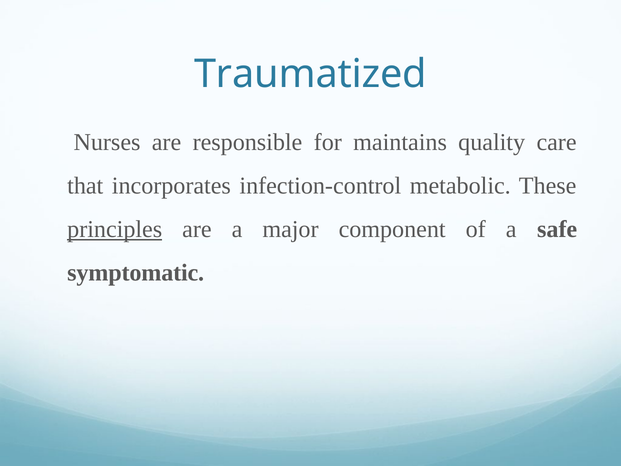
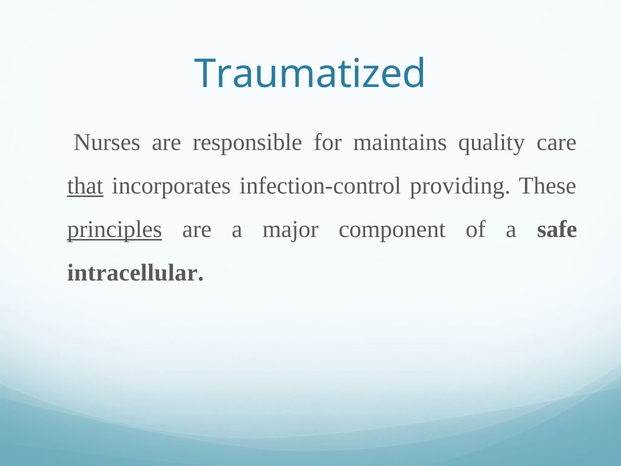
that underline: none -> present
metabolic: metabolic -> providing
symptomatic: symptomatic -> intracellular
